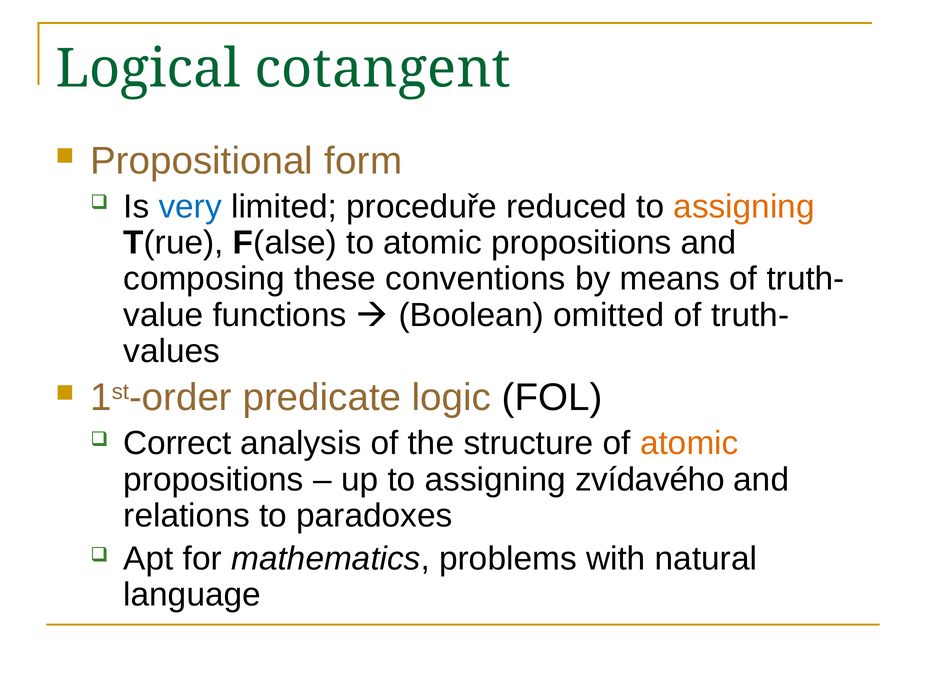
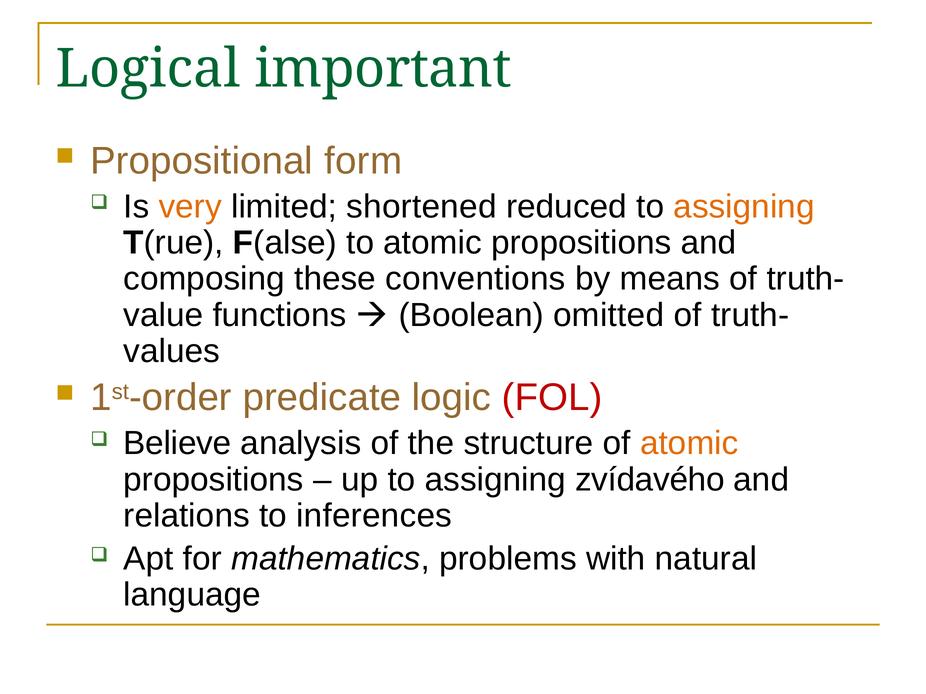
cotangent: cotangent -> important
very colour: blue -> orange
proceduře: proceduře -> shortened
FOL colour: black -> red
Correct: Correct -> Believe
paradoxes: paradoxes -> inferences
